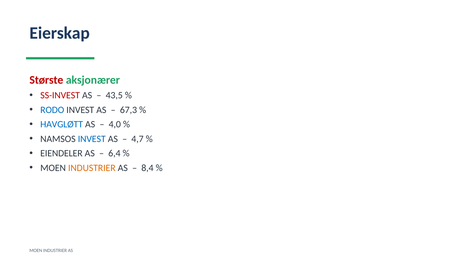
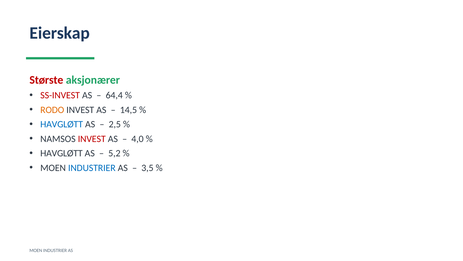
43,5: 43,5 -> 64,4
RODO colour: blue -> orange
67,3: 67,3 -> 14,5
4,0: 4,0 -> 2,5
INVEST at (92, 139) colour: blue -> red
4,7: 4,7 -> 4,0
EIENDELER at (61, 153): EIENDELER -> HAVGLØTT
6,4: 6,4 -> 5,2
INDUSTRIER at (92, 168) colour: orange -> blue
8,4: 8,4 -> 3,5
